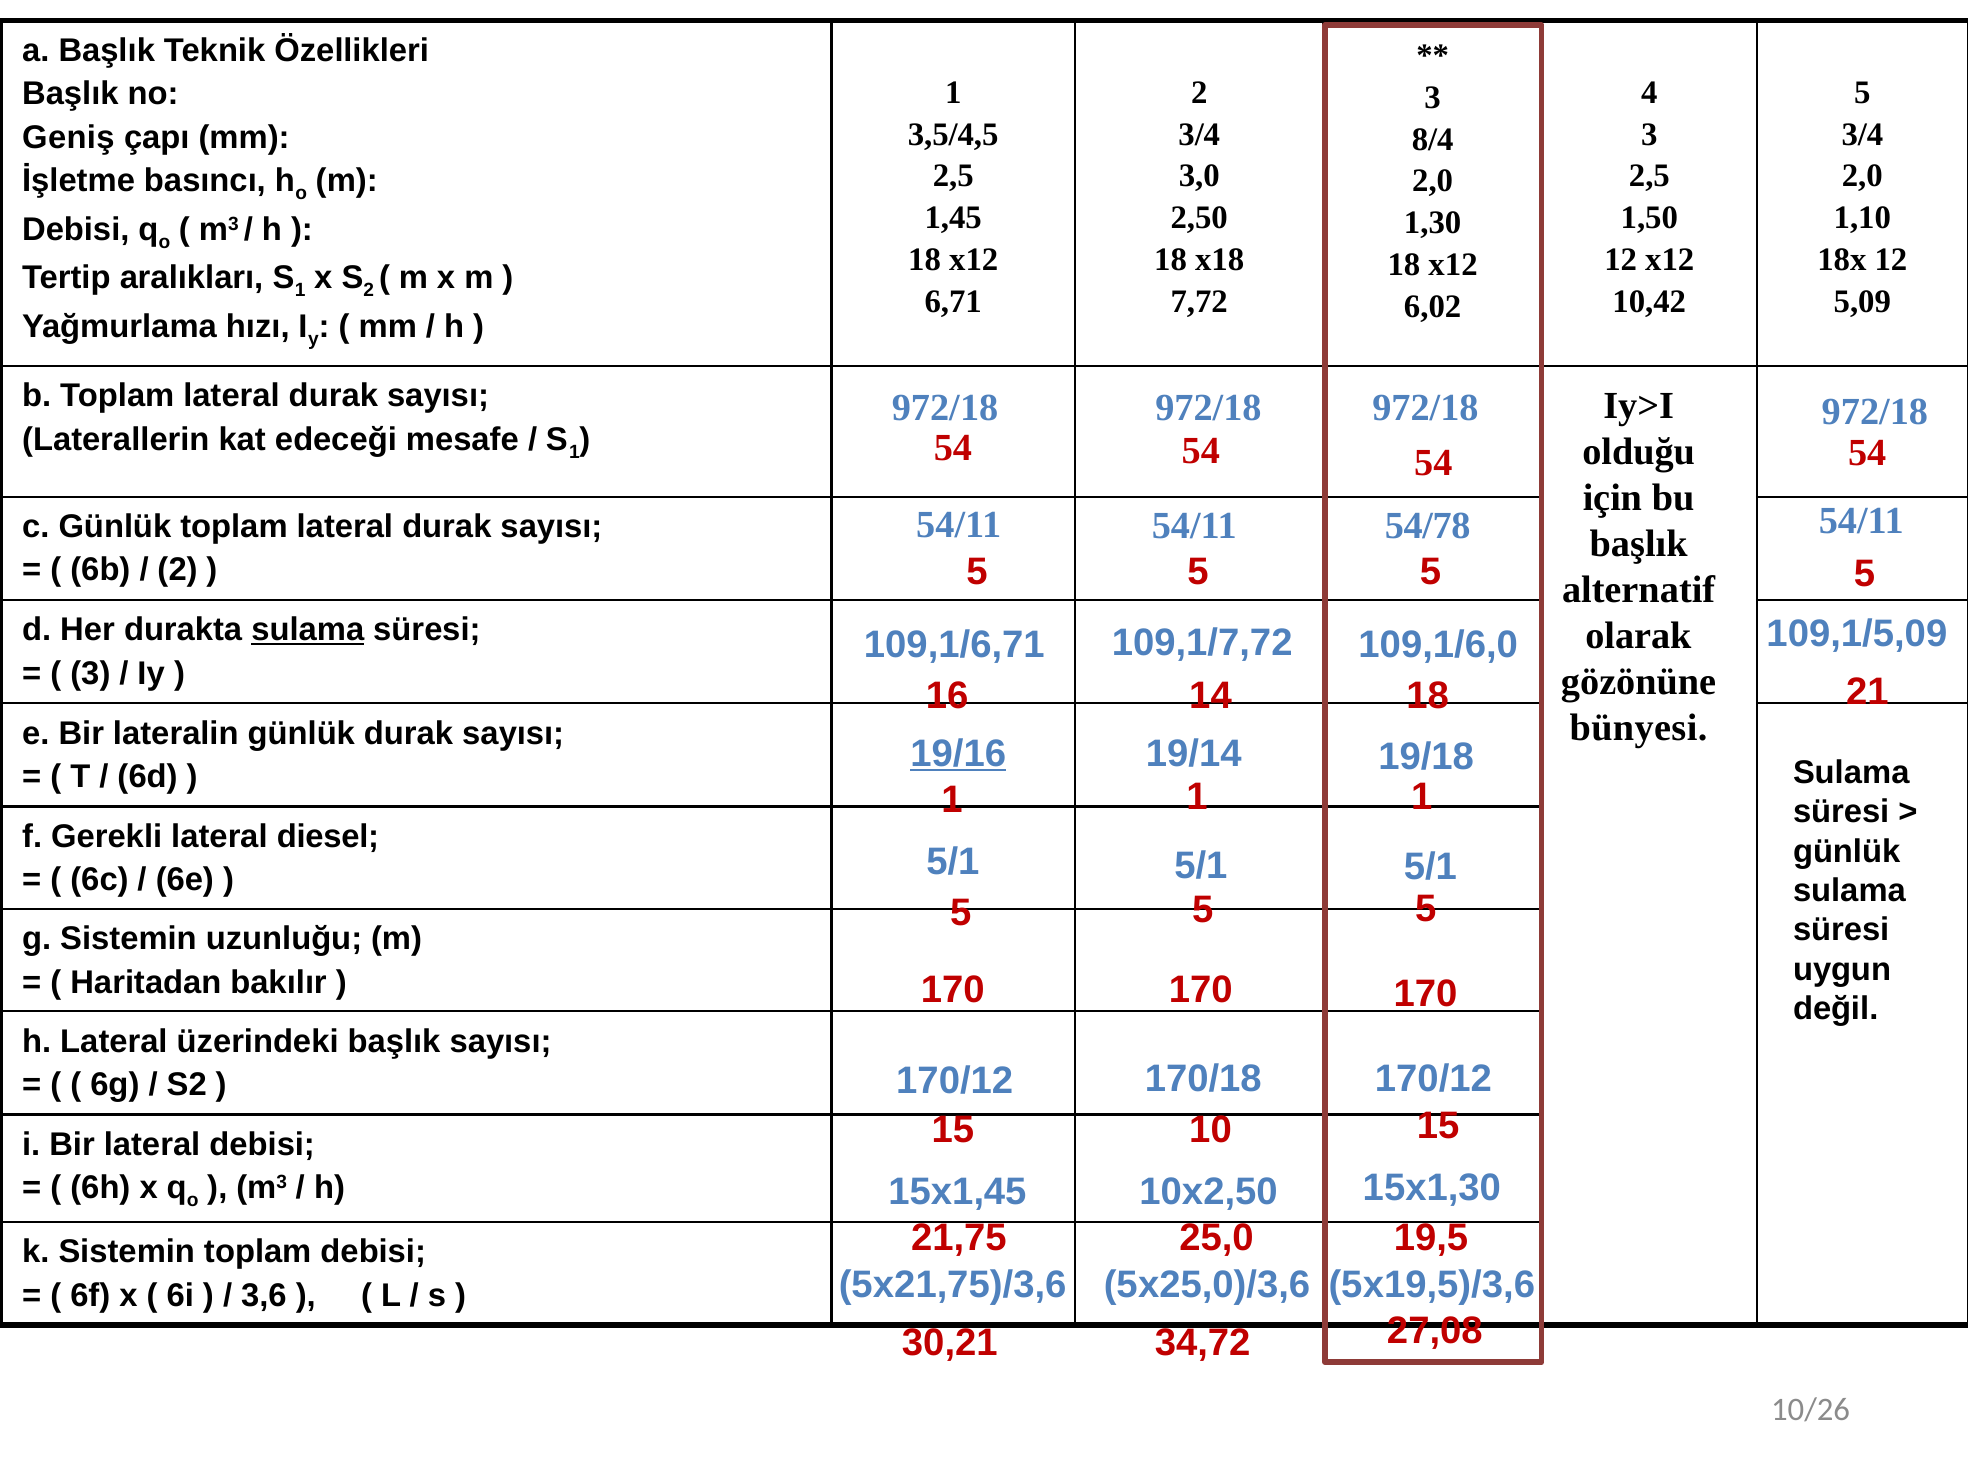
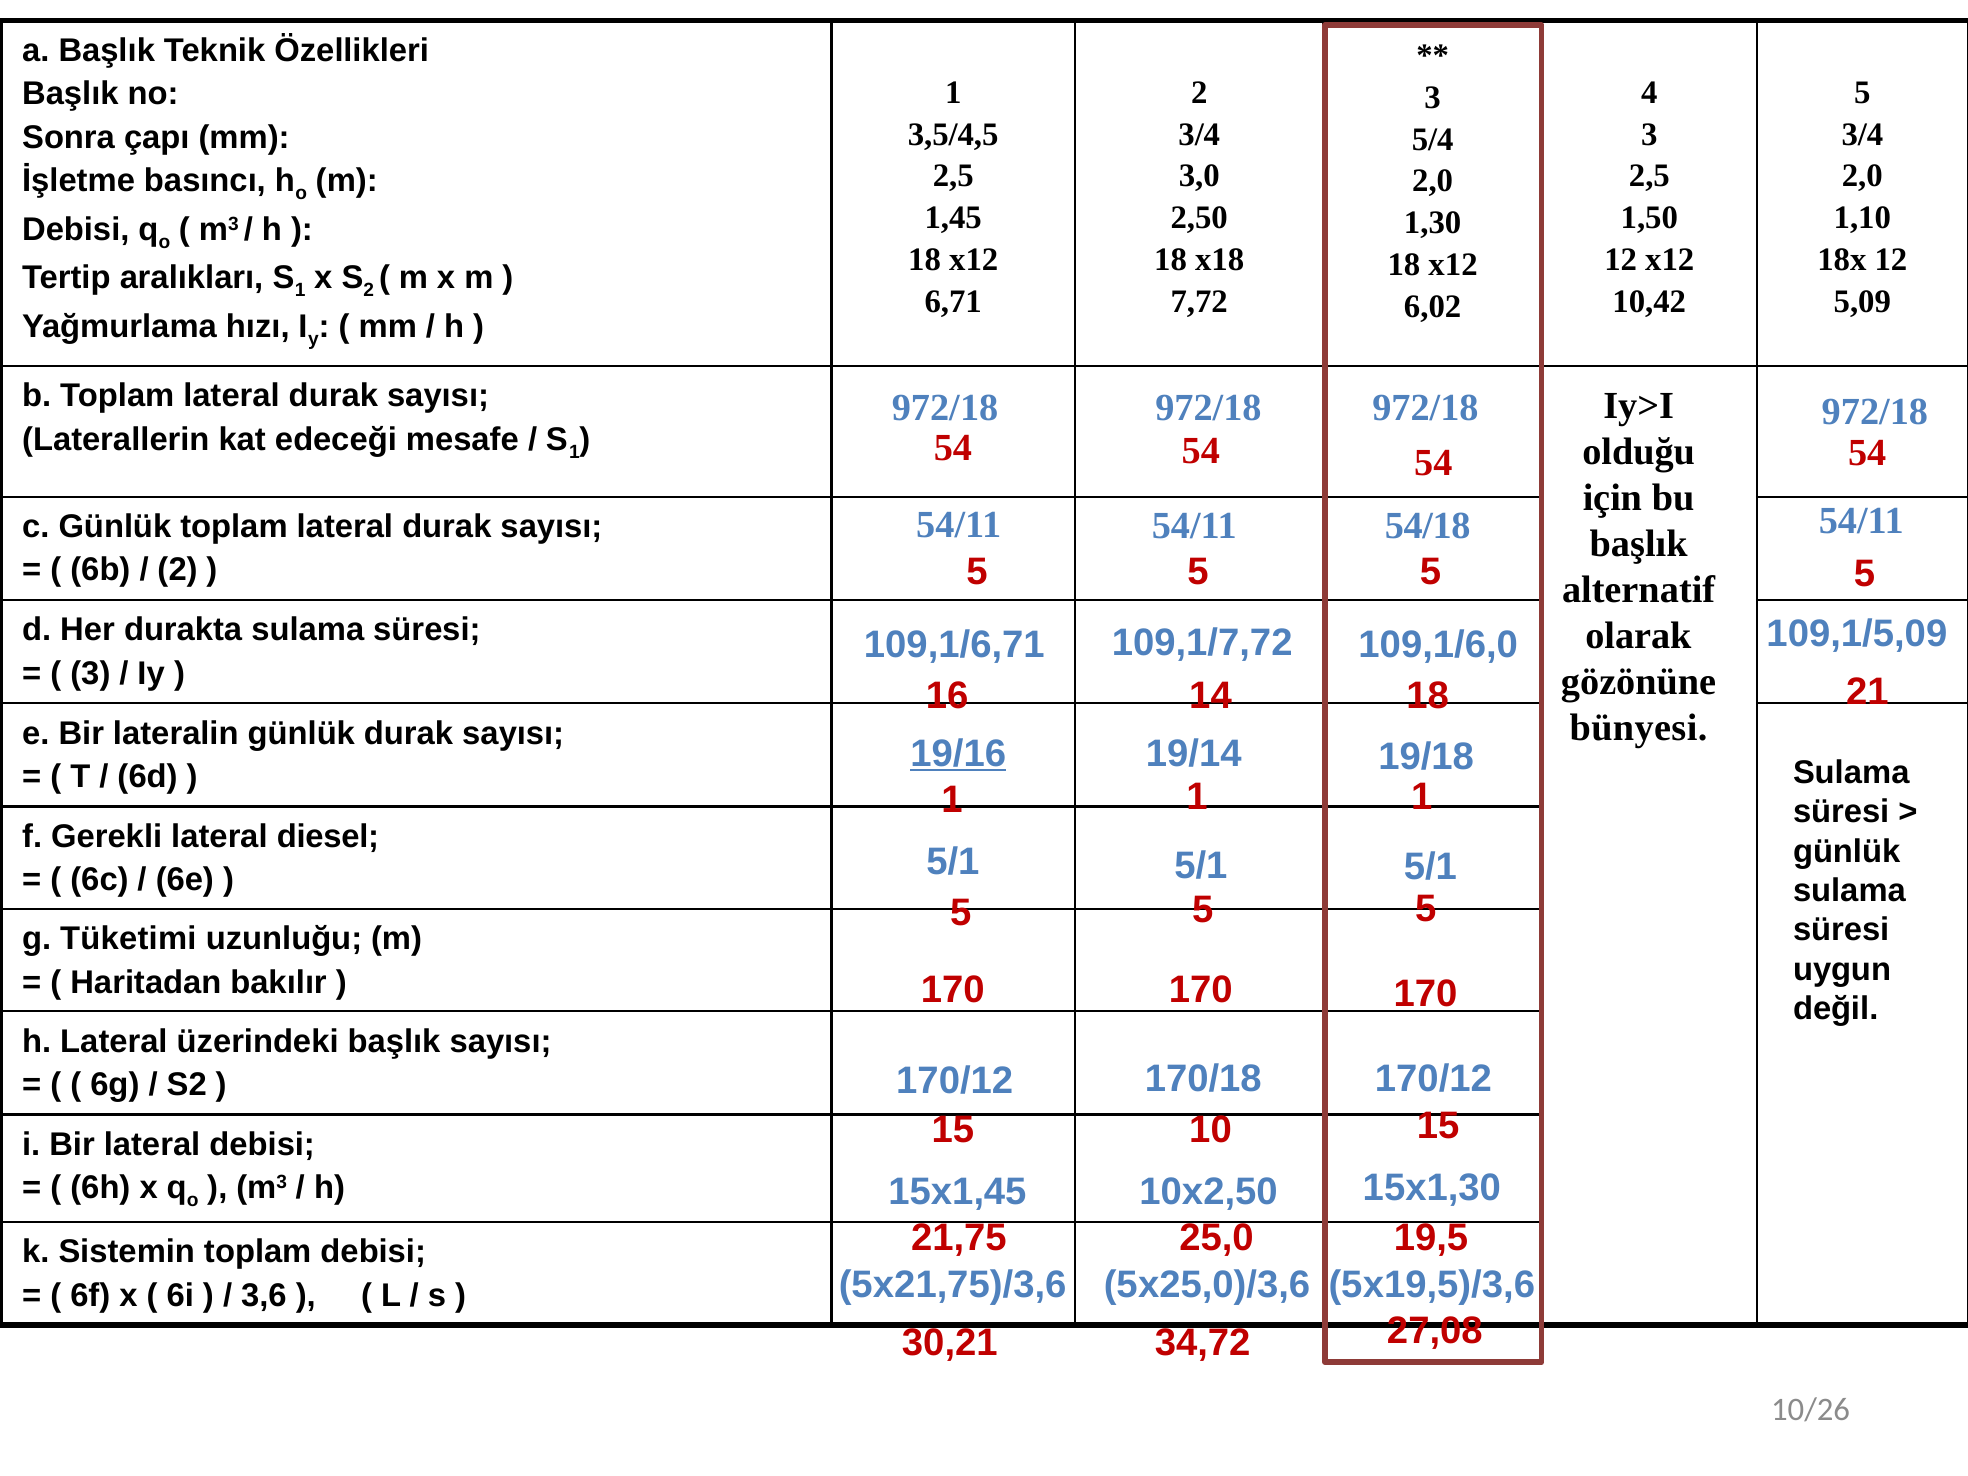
Geniş: Geniş -> Sonra
8/4: 8/4 -> 5/4
54/78: 54/78 -> 54/18
sulama at (308, 630) underline: present -> none
g Sistemin: Sistemin -> Tüketimi
